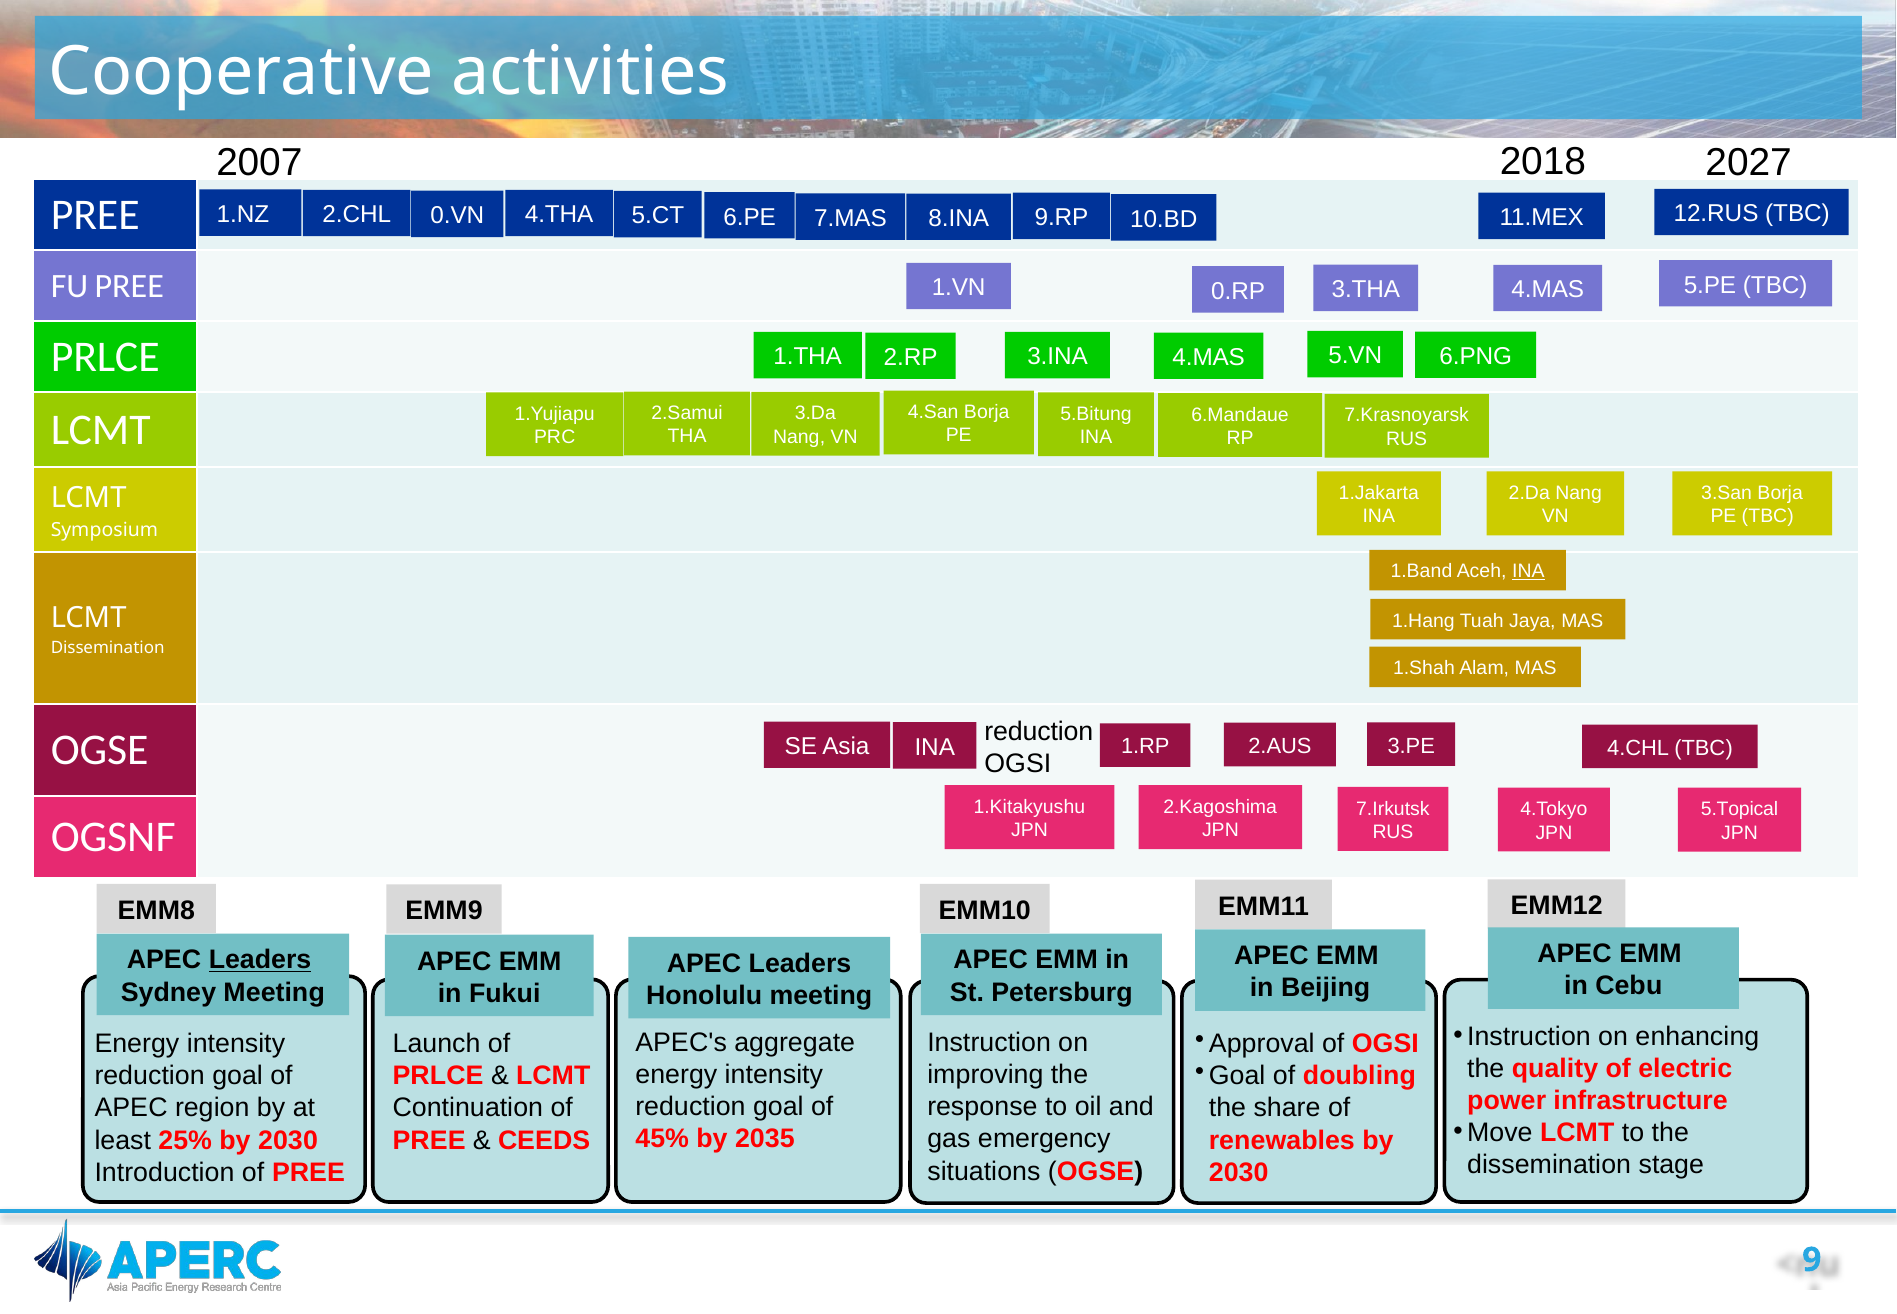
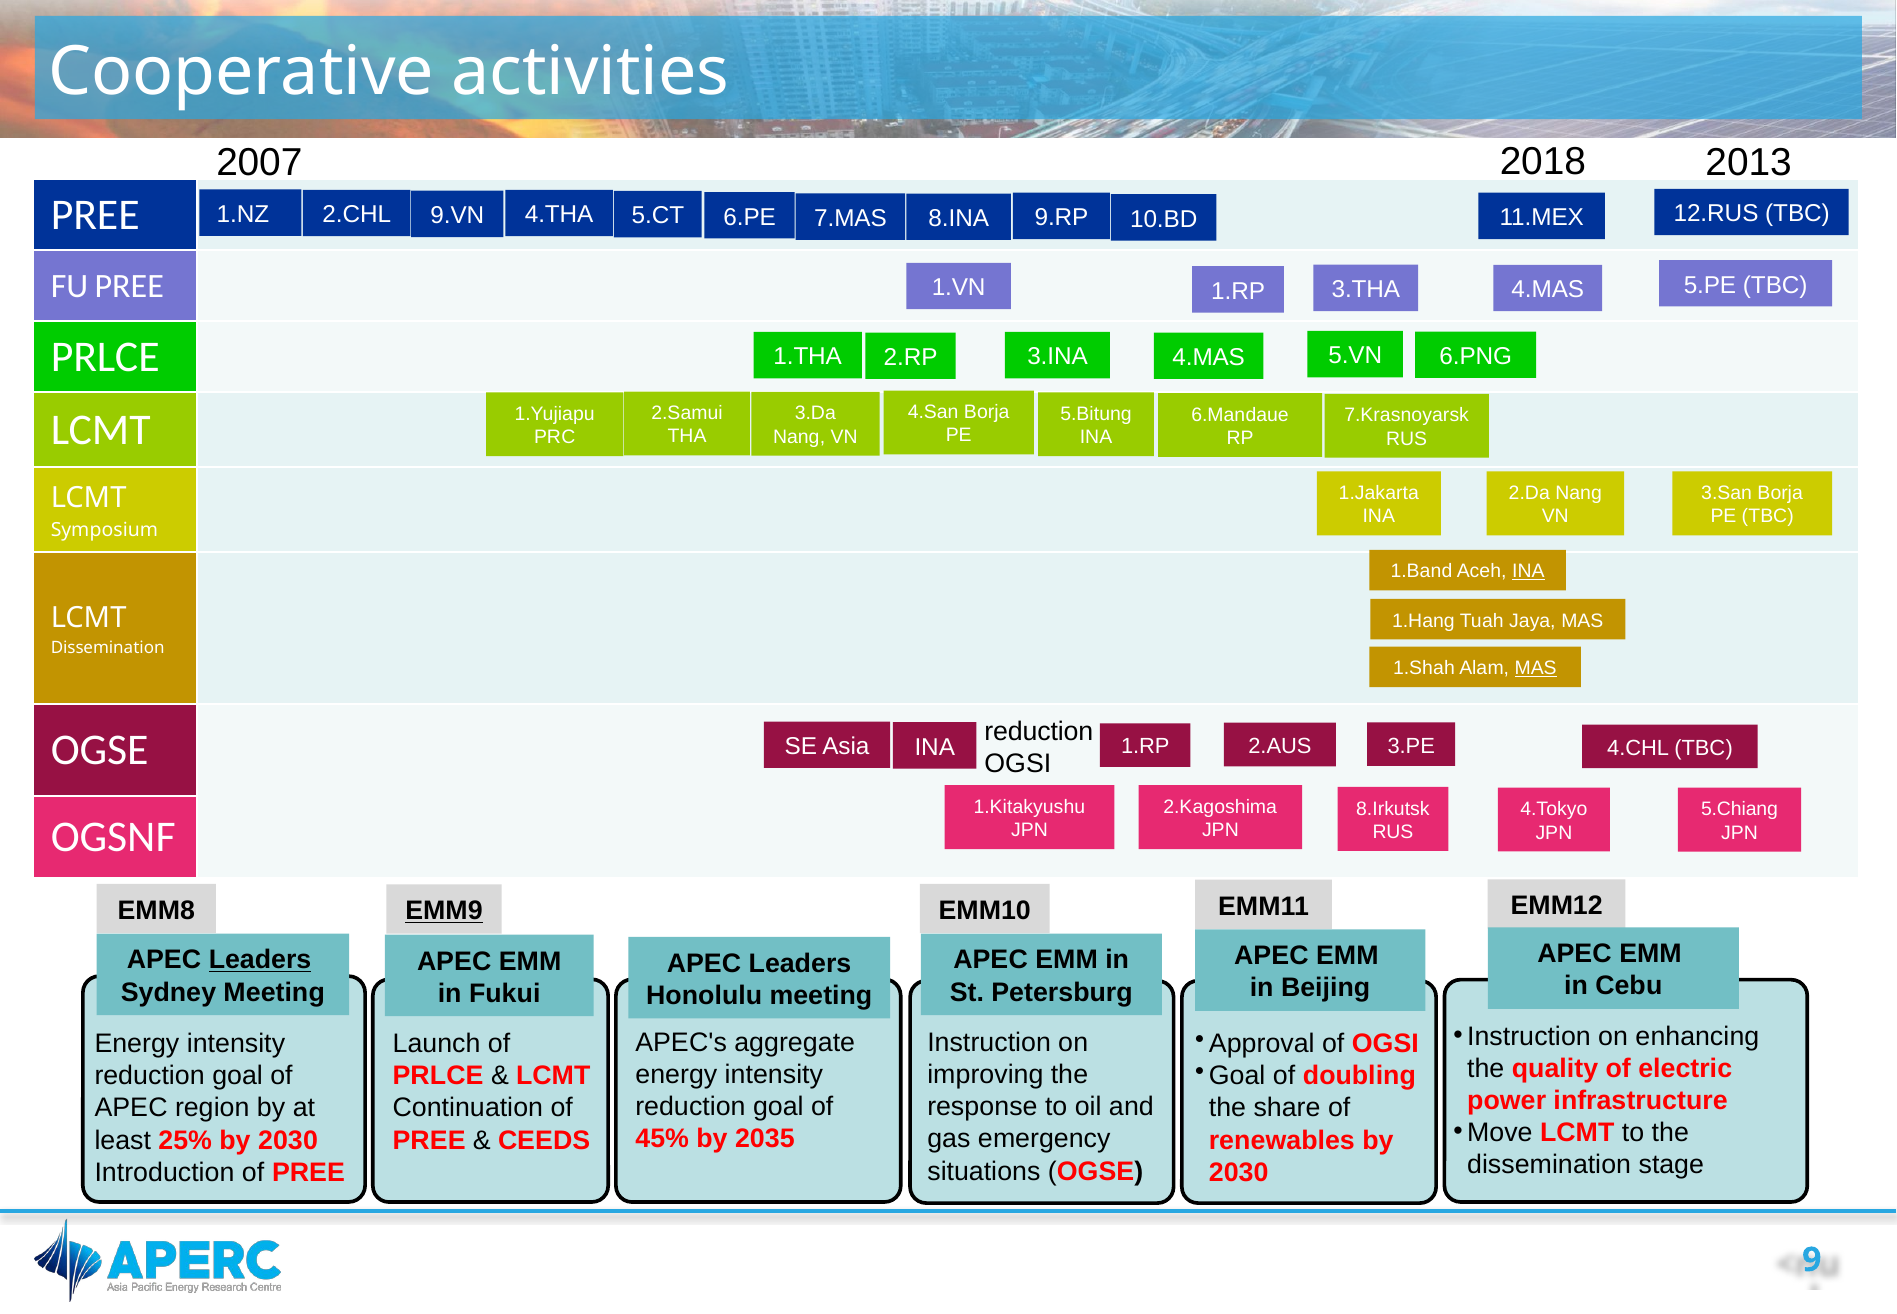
2027: 2027 -> 2013
0.VN: 0.VN -> 9.VN
1.VN 0.RP: 0.RP -> 1.RP
MAS at (1536, 668) underline: none -> present
7.Irkutsk: 7.Irkutsk -> 8.Irkutsk
5.Topical: 5.Topical -> 5.Chiang
EMM9 underline: none -> present
